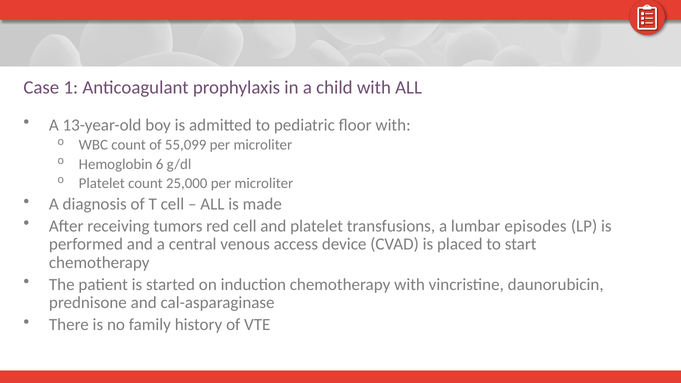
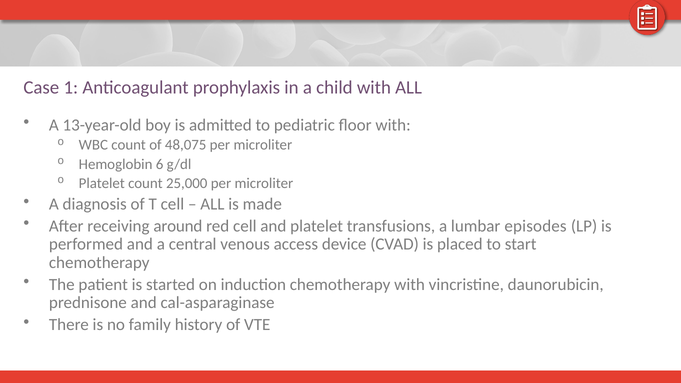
55,099: 55,099 -> 48,075
tumors: tumors -> around
